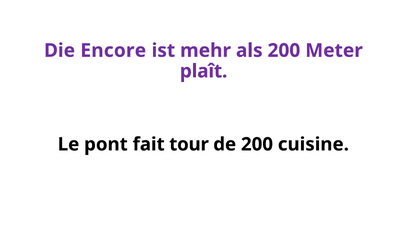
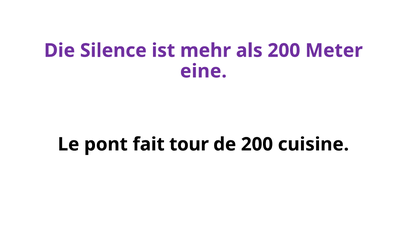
Encore: Encore -> Silence
plaît: plaît -> eine
